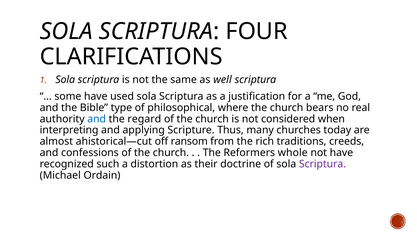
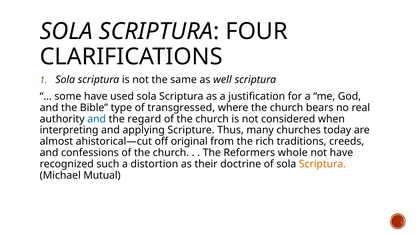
philosophical: philosophical -> transgressed
ransom: ransom -> original
Scriptura at (322, 164) colour: purple -> orange
Ordain: Ordain -> Mutual
